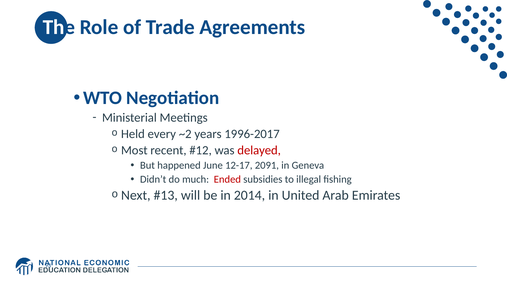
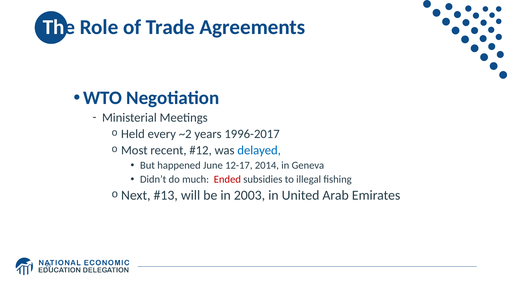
delayed colour: red -> blue
2091: 2091 -> 2014
2014: 2014 -> 2003
